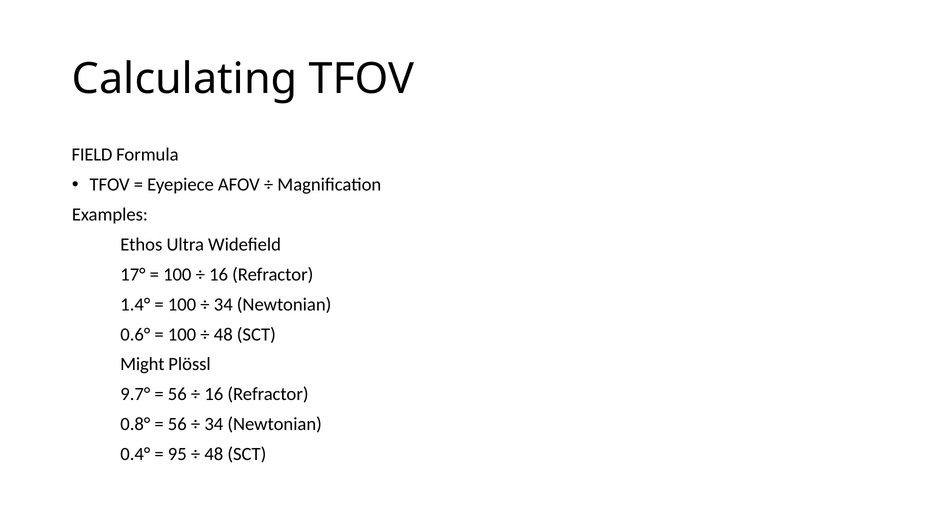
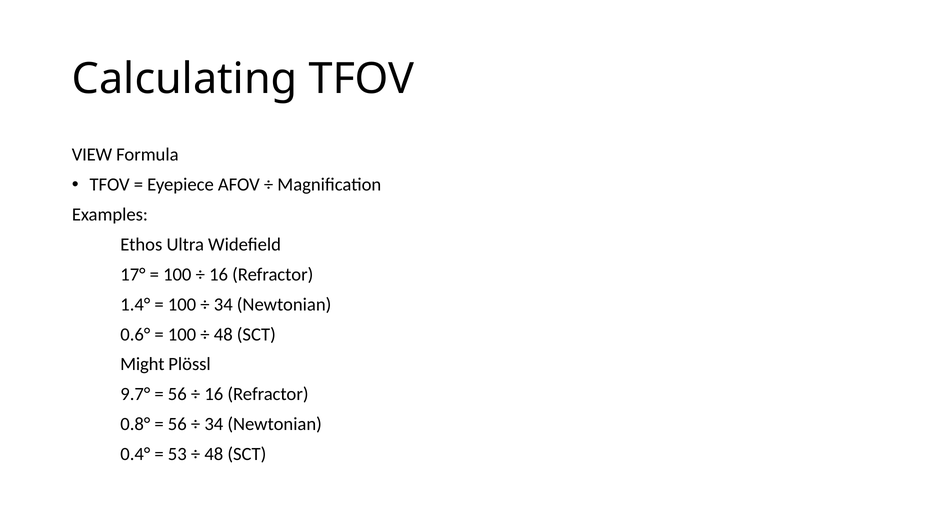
FIELD: FIELD -> VIEW
95: 95 -> 53
